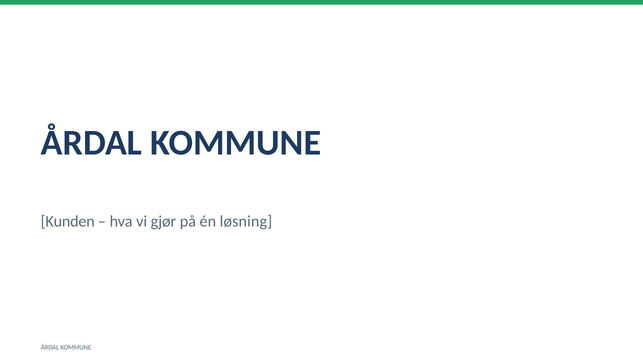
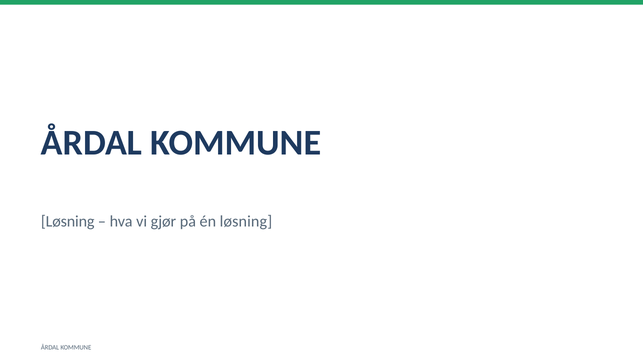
Kunden at (68, 221): Kunden -> Løsning
